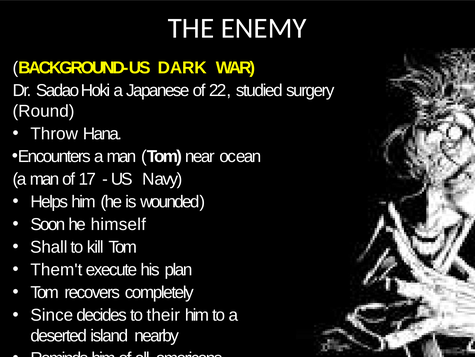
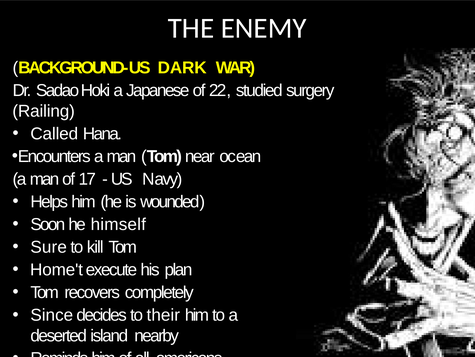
Round: Round -> Railing
Throw: Throw -> Called
Shall: Shall -> Sure
Them't: Them't -> Home't
